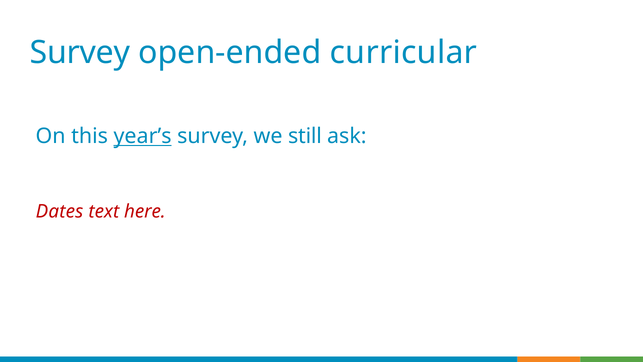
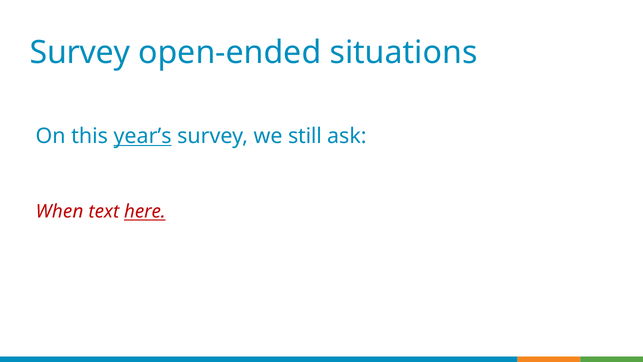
curricular: curricular -> situations
Dates: Dates -> When
here underline: none -> present
